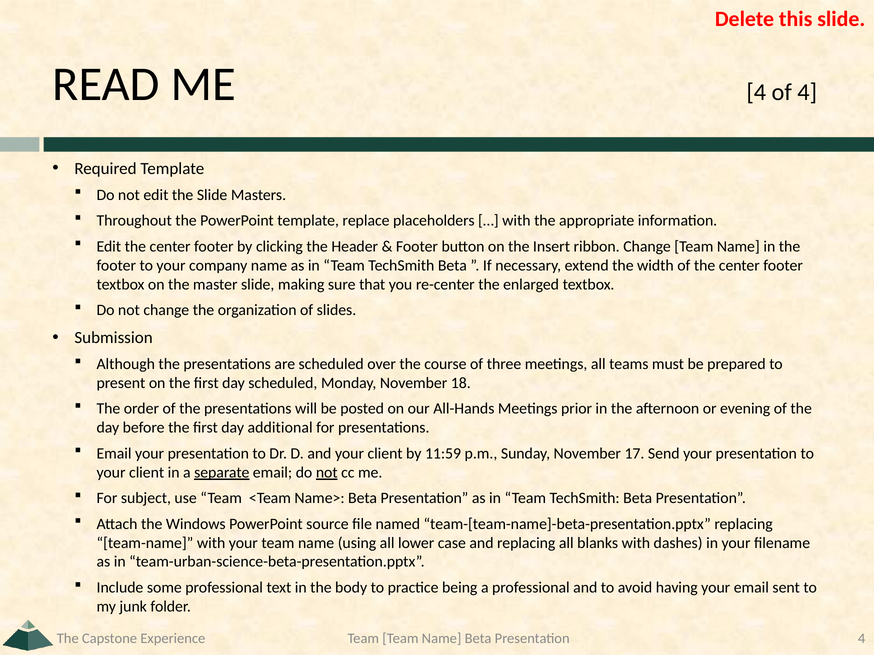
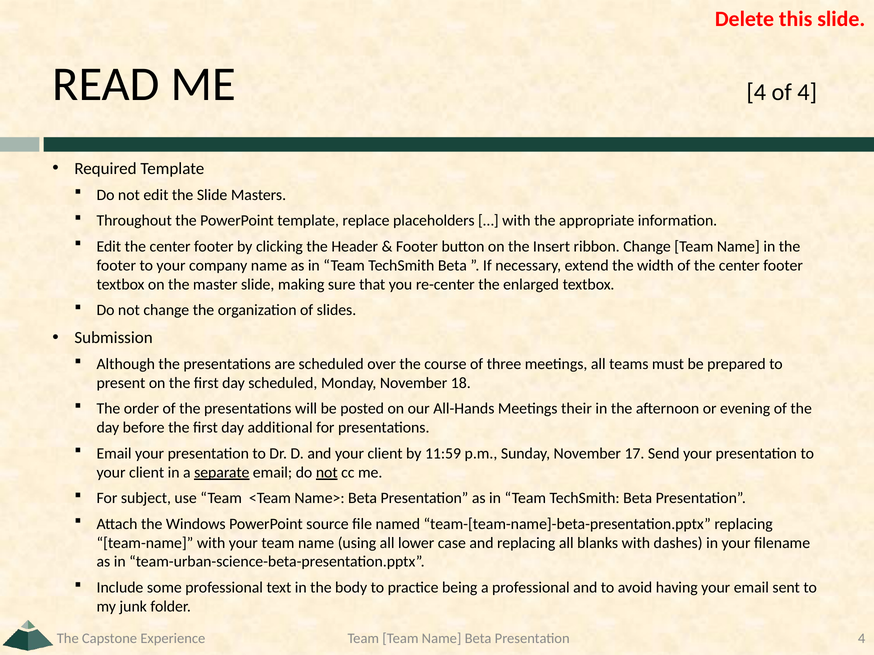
prior: prior -> their
